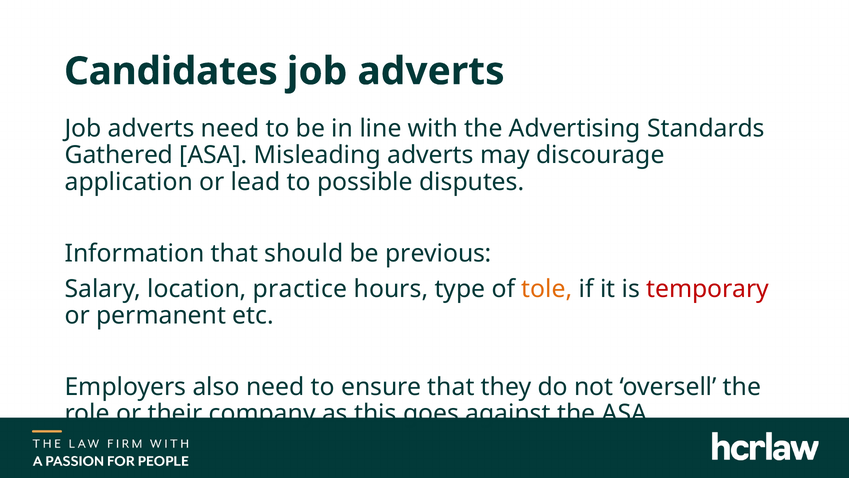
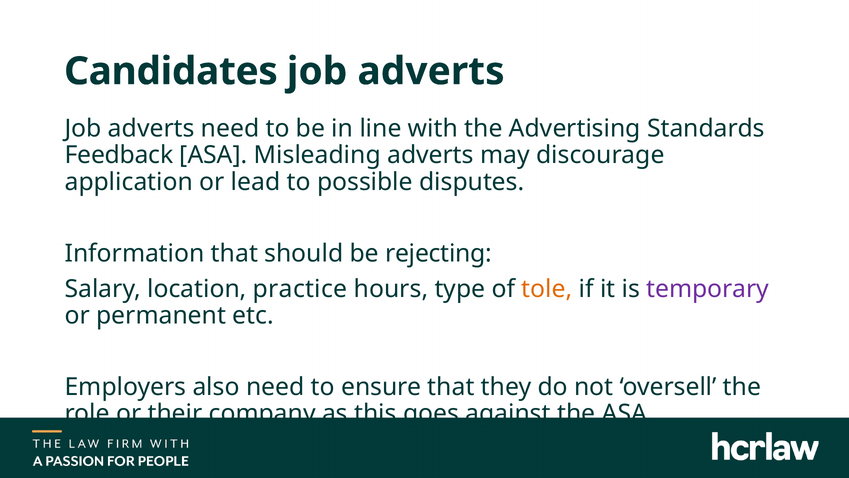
Gathered: Gathered -> Feedback
previous: previous -> rejecting
temporary colour: red -> purple
